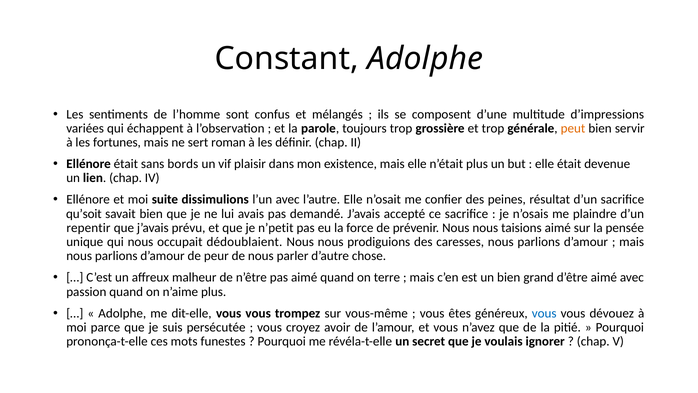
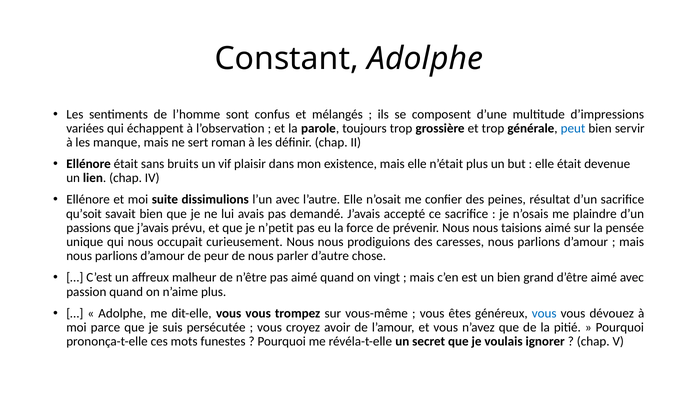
peut colour: orange -> blue
fortunes: fortunes -> manque
bords: bords -> bruits
repentir: repentir -> passions
dédoublaient: dédoublaient -> curieusement
terre: terre -> vingt
